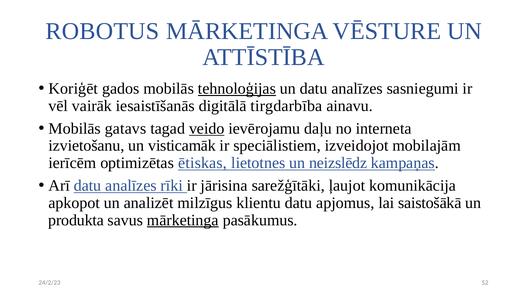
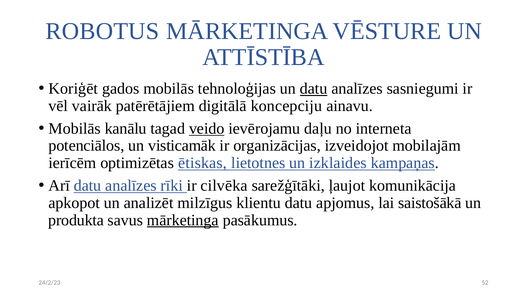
tehnoloģijas underline: present -> none
datu at (314, 89) underline: none -> present
iesaistīšanās: iesaistīšanās -> patērētājiem
tirgdarbība: tirgdarbība -> koncepciju
gatavs: gatavs -> kanālu
izvietošanu: izvietošanu -> potenciālos
speciālistiem: speciālistiem -> organizācijas
neizslēdz: neizslēdz -> izklaides
jārisina: jārisina -> cilvēka
